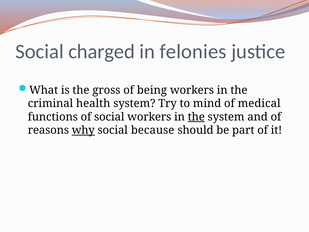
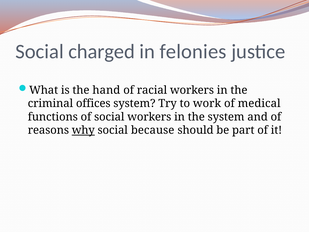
gross: gross -> hand
being: being -> racial
health: health -> offices
mind: mind -> work
the at (196, 117) underline: present -> none
